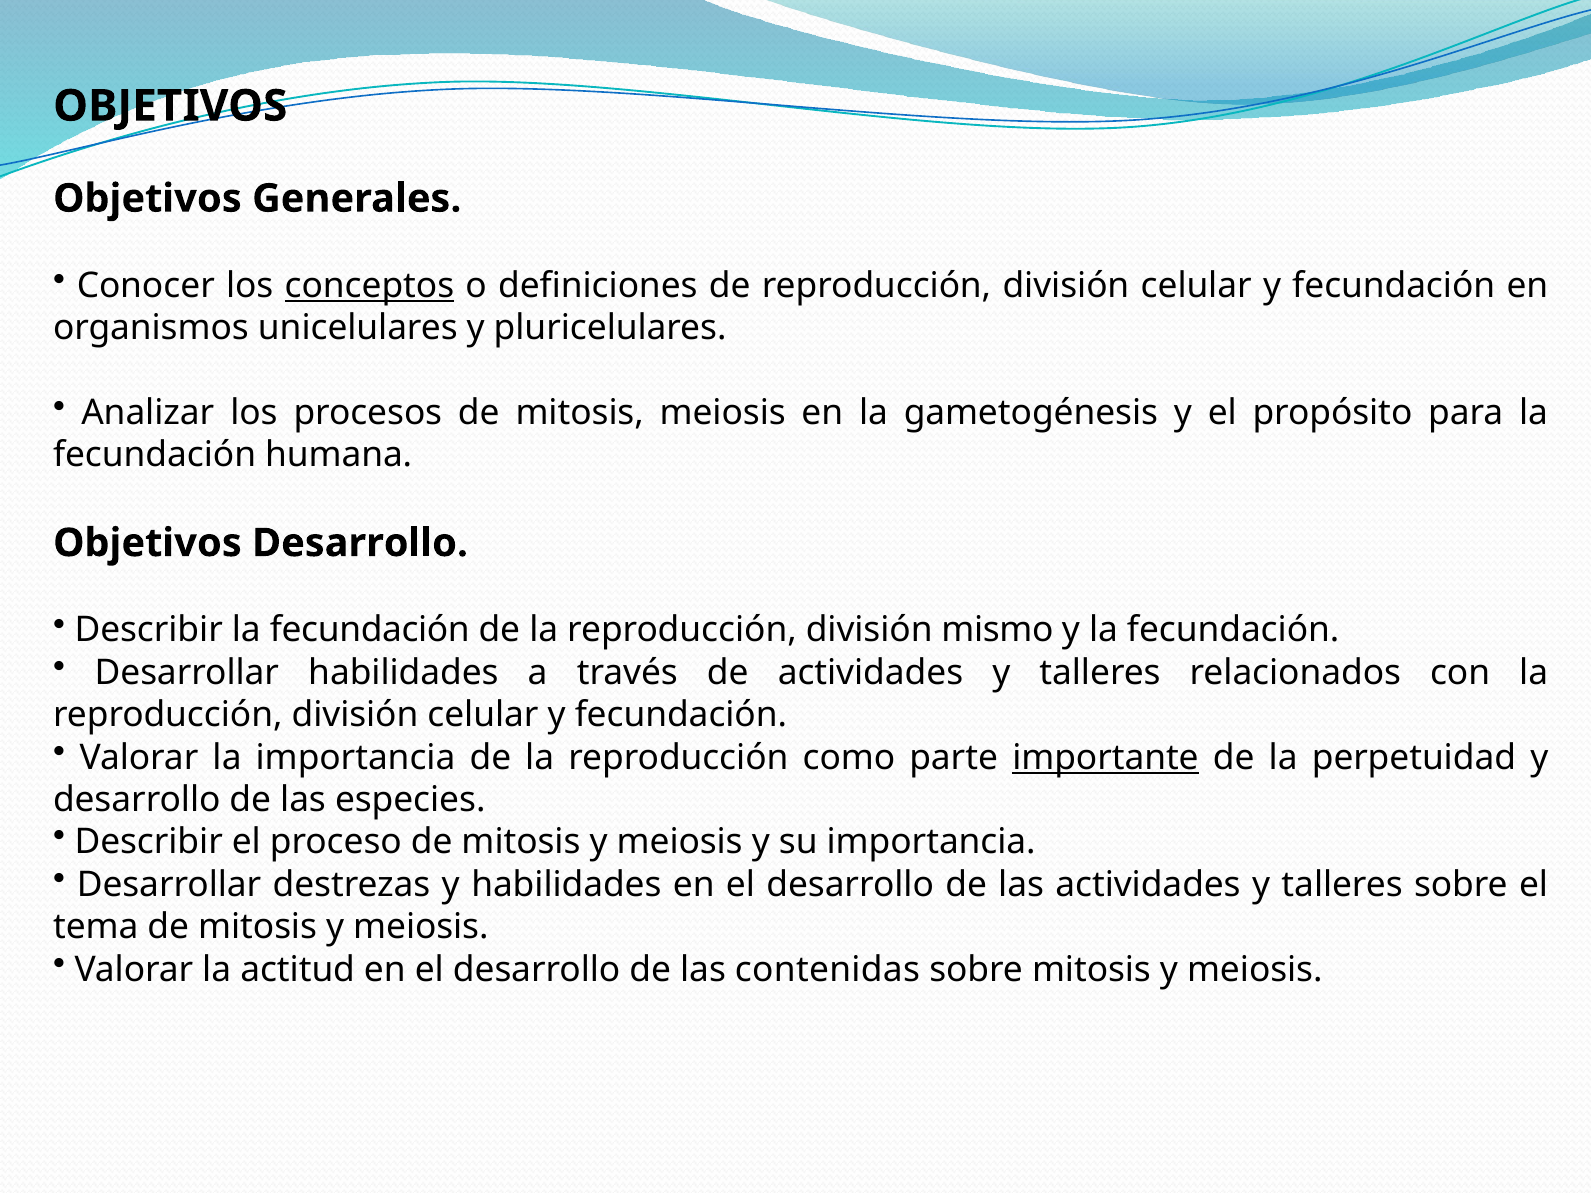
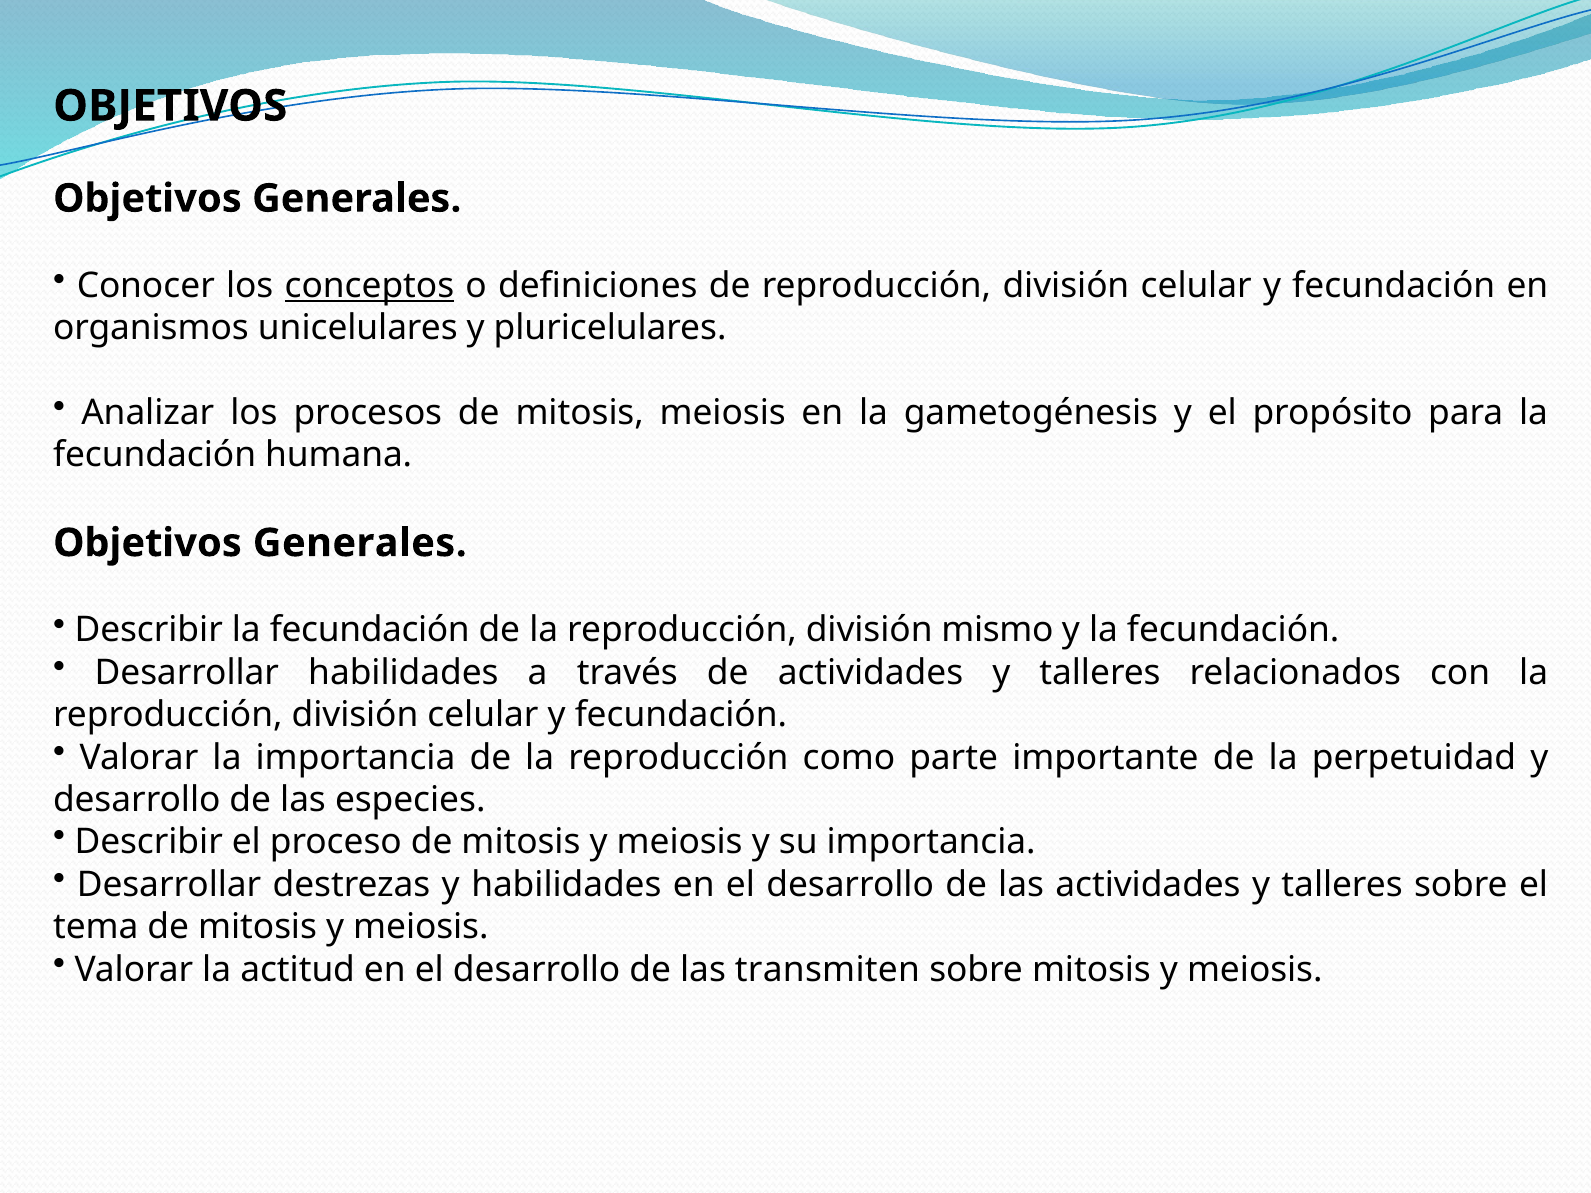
Desarrollo at (360, 543): Desarrollo -> Generales
importante underline: present -> none
contenidas: contenidas -> transmiten
